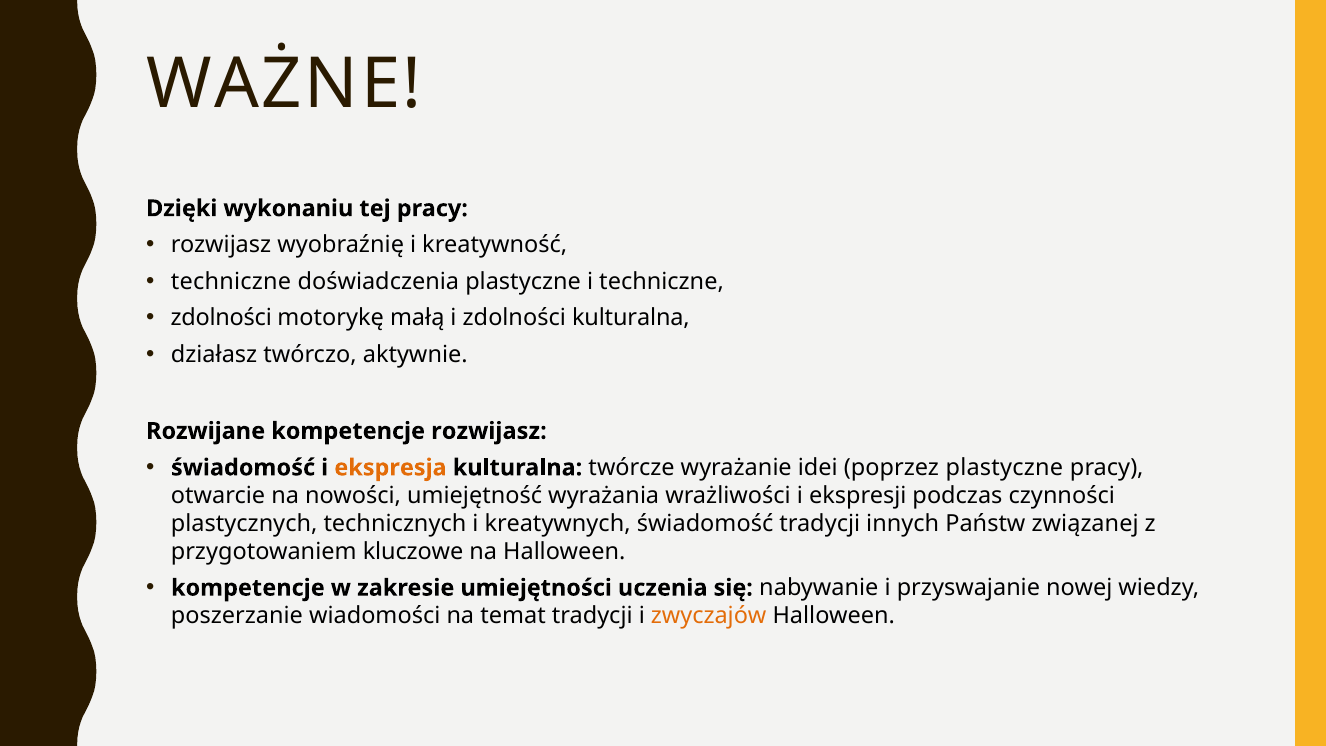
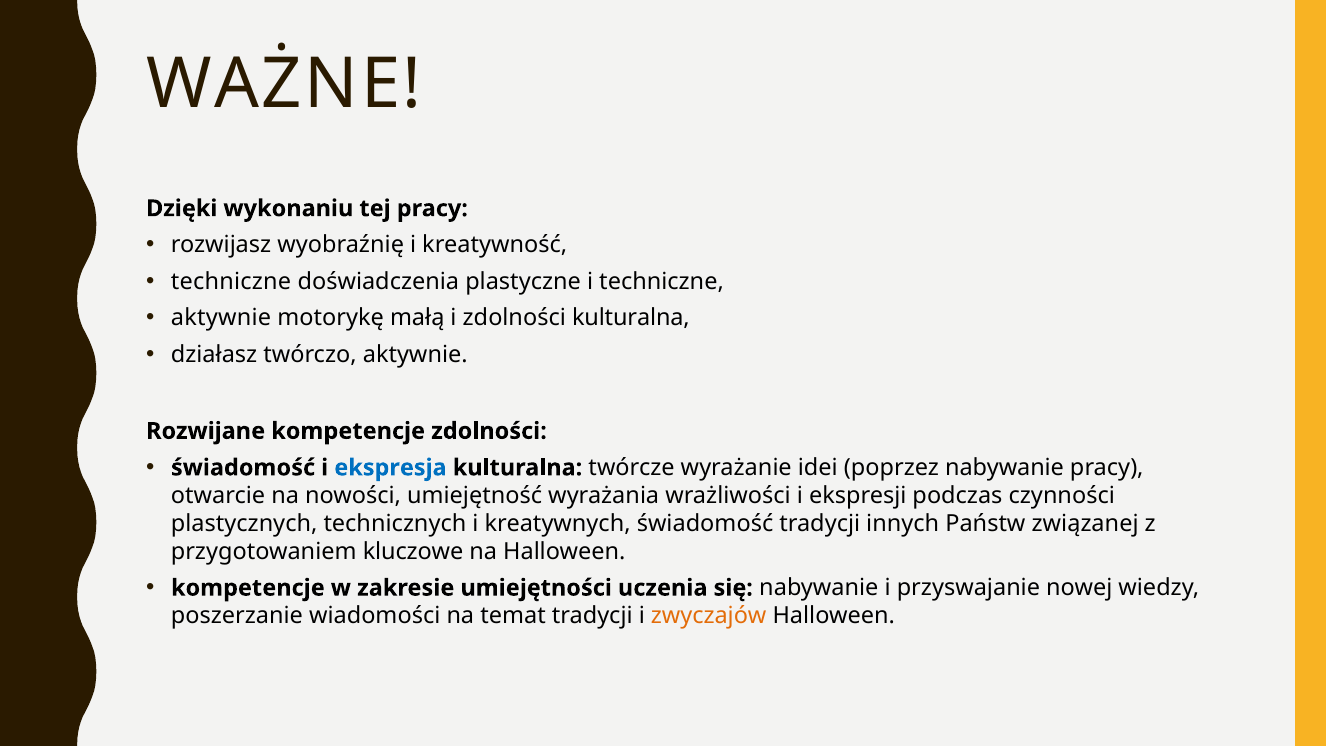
zdolności at (221, 318): zdolności -> aktywnie
kompetencje rozwijasz: rozwijasz -> zdolności
ekspresja colour: orange -> blue
poprzez plastyczne: plastyczne -> nabywanie
